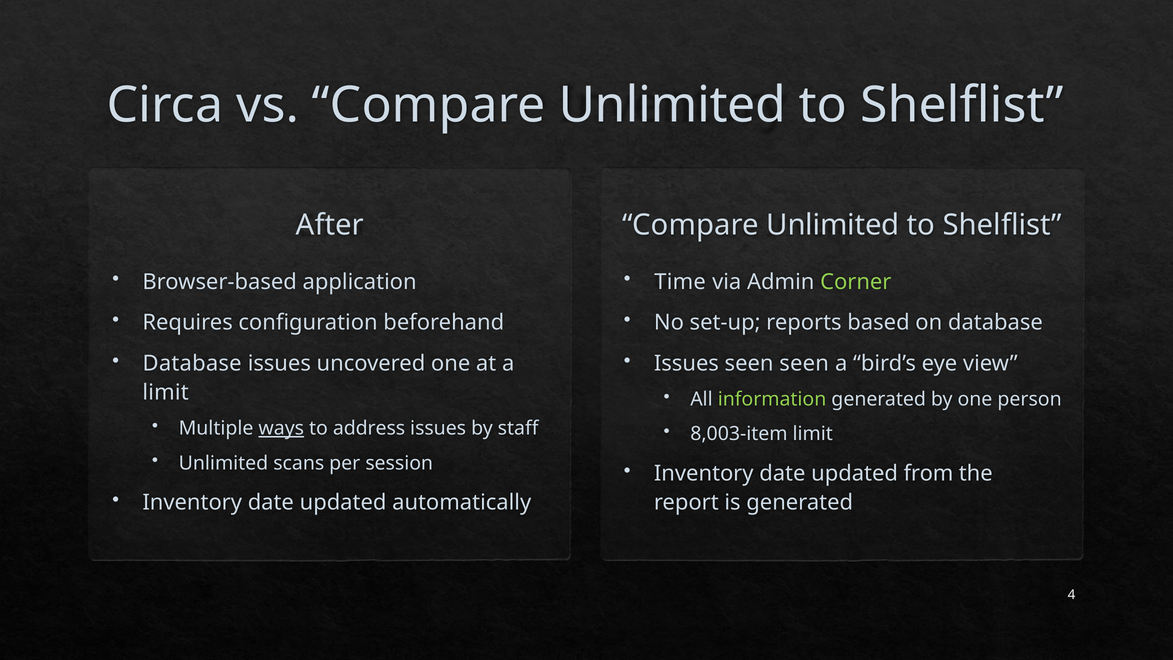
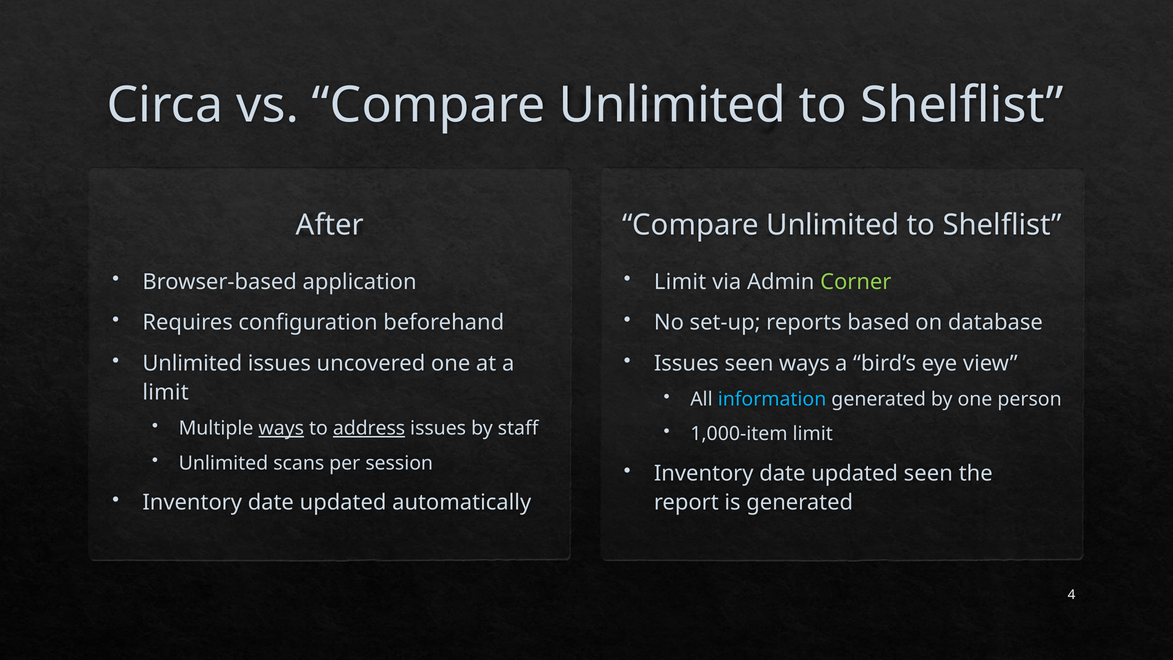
Time at (680, 282): Time -> Limit
Database at (192, 363): Database -> Unlimited
seen seen: seen -> ways
information colour: light green -> light blue
address underline: none -> present
8,003-item: 8,003-item -> 1,000-item
updated from: from -> seen
